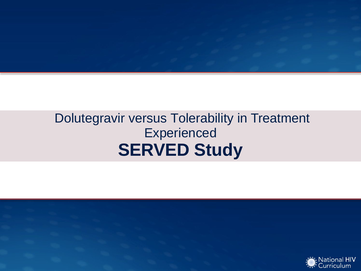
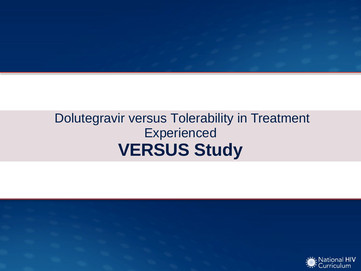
SERVED at (154, 150): SERVED -> VERSUS
